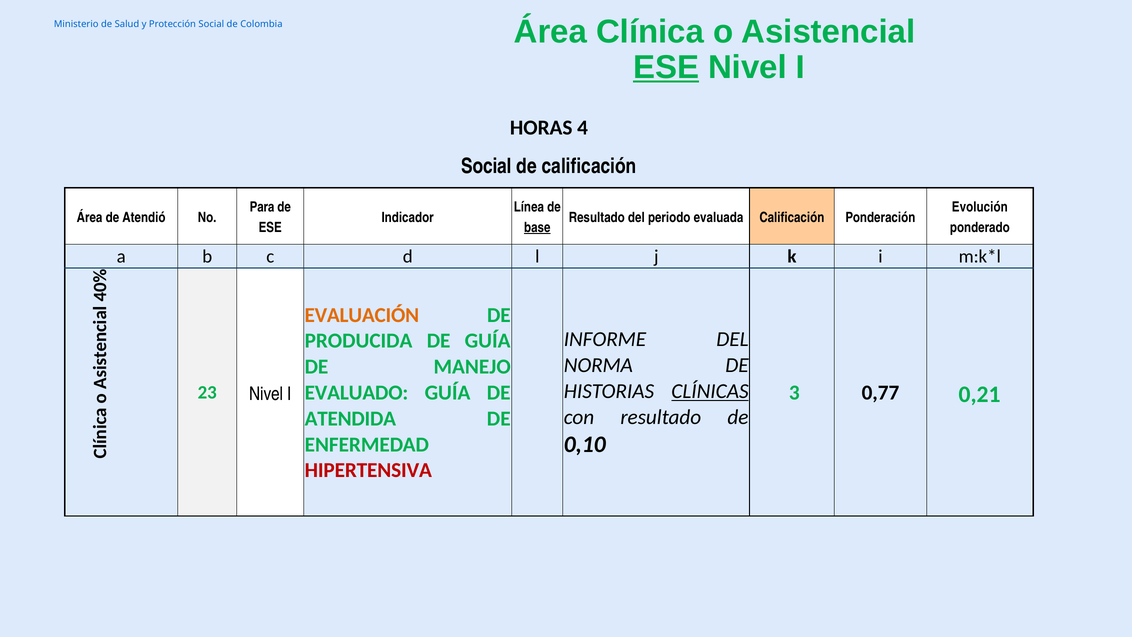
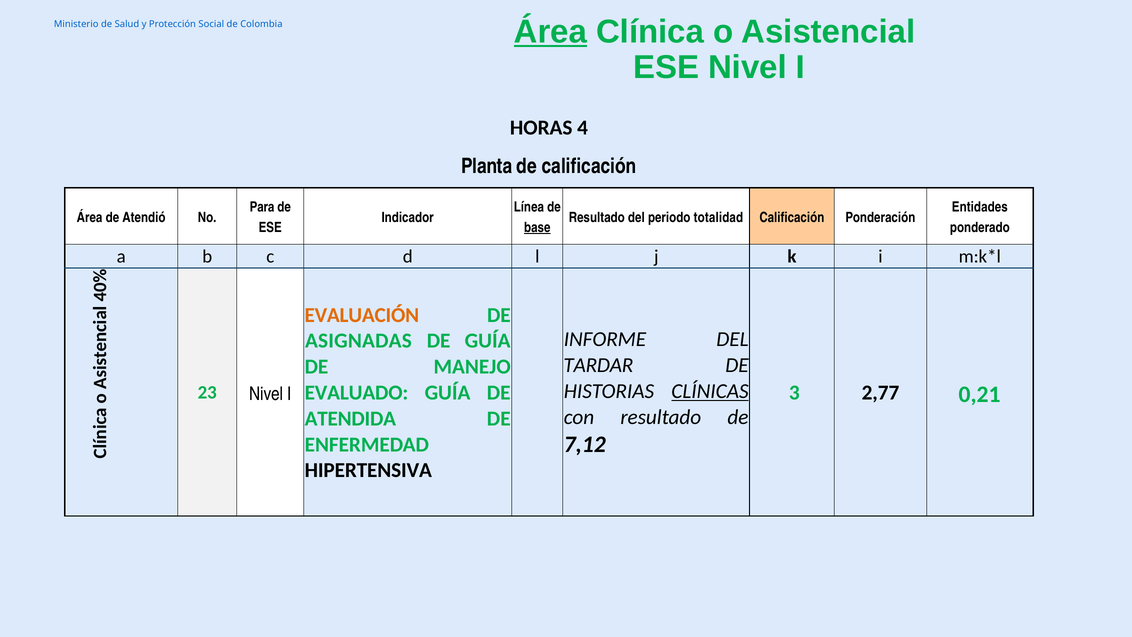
Área at (550, 32) underline: none -> present
ESE at (666, 67) underline: present -> none
Social at (487, 166): Social -> Planta
Evolución: Evolución -> Entidades
evaluada: evaluada -> totalidad
PRODUCIDA: PRODUCIDA -> ASIGNADAS
NORMA: NORMA -> TARDAR
0,77: 0,77 -> 2,77
0,10: 0,10 -> 7,12
HIPERTENSIVA colour: red -> black
